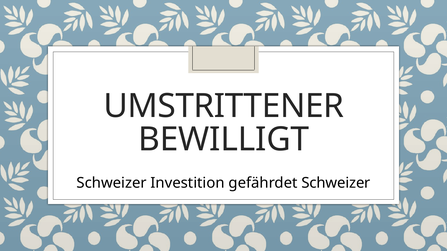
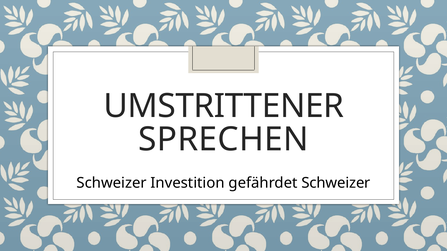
BEWILLIGT: BEWILLIGT -> SPRECHEN
